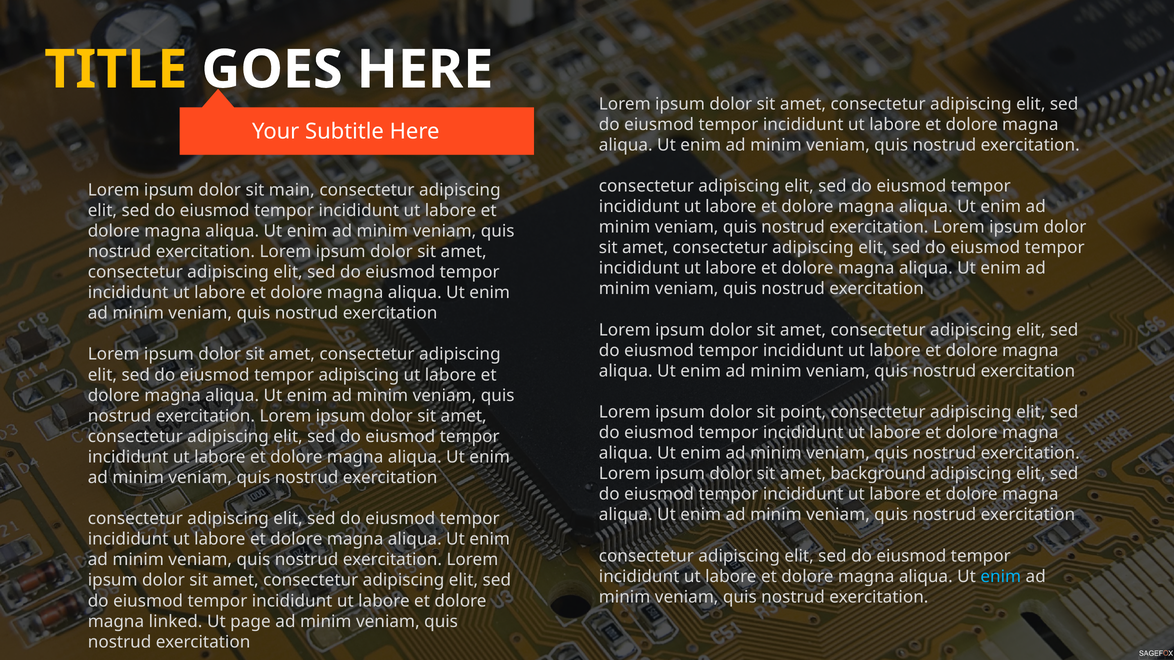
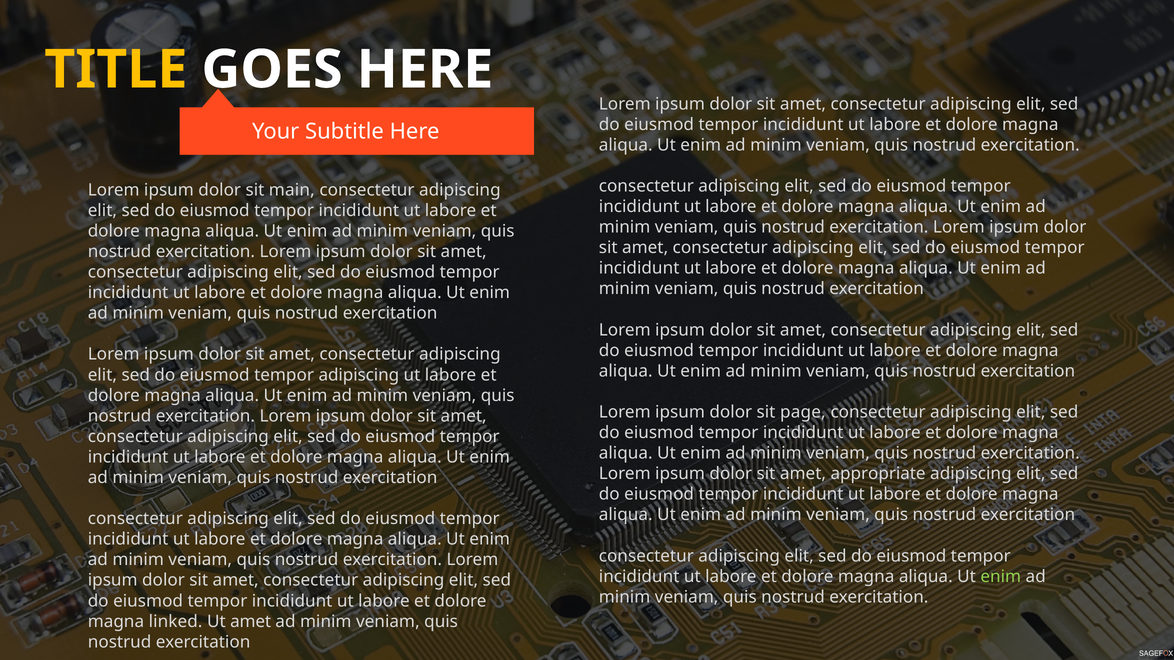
point: point -> page
background: background -> appropriate
enim at (1001, 577) colour: light blue -> light green
Ut page: page -> amet
